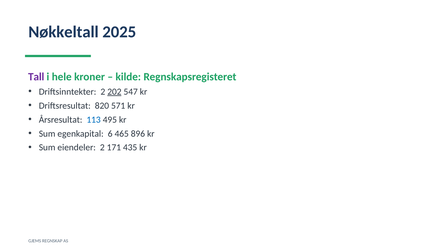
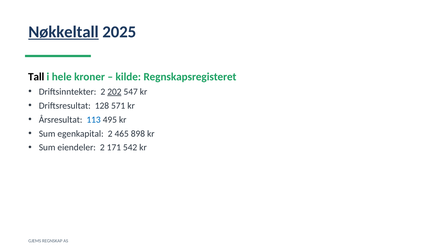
Nøkkeltall underline: none -> present
Tall colour: purple -> black
820: 820 -> 128
egenkapital 6: 6 -> 2
896: 896 -> 898
435: 435 -> 542
